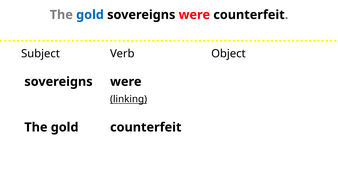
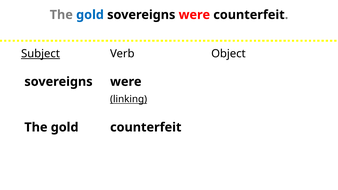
Subject underline: none -> present
